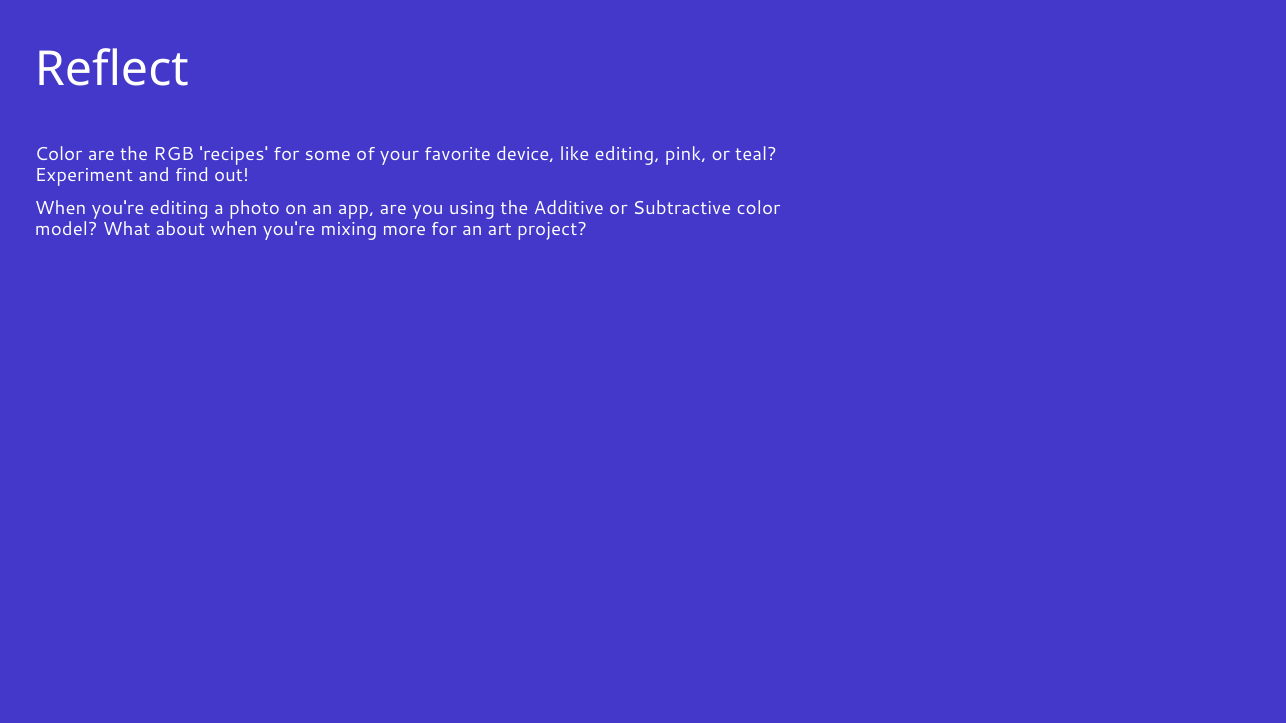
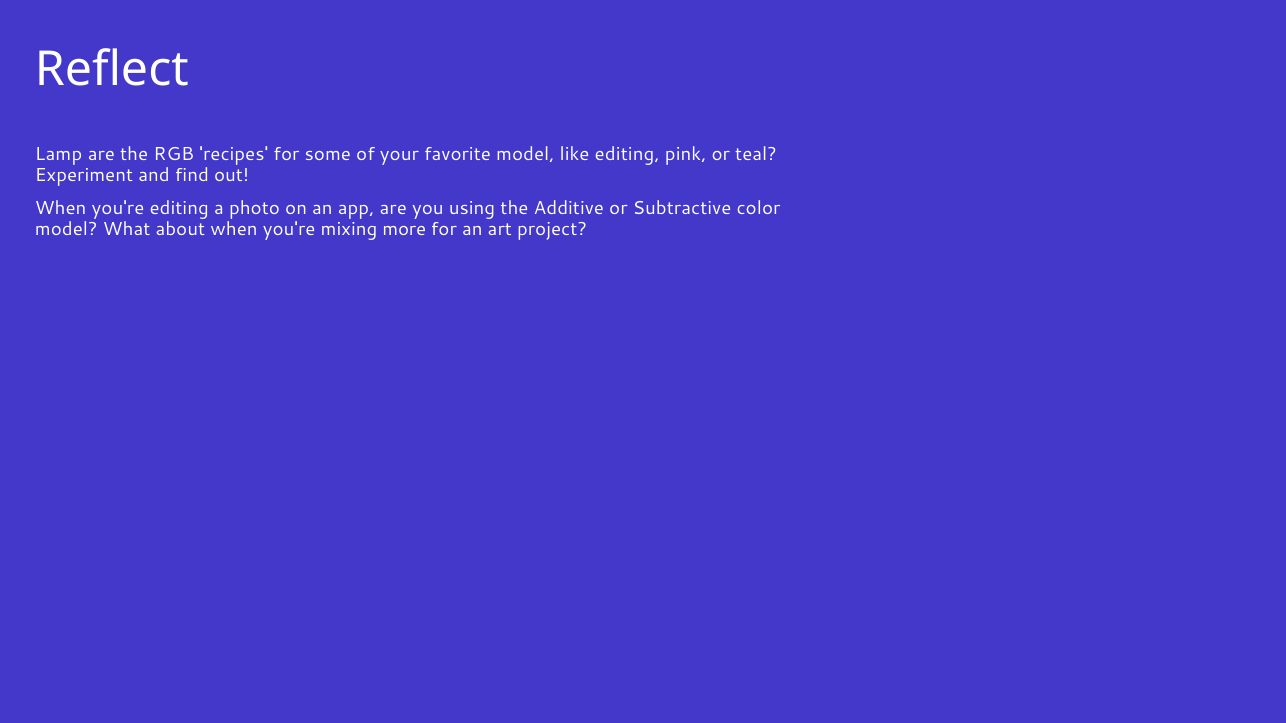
Color at (59, 155): Color -> Lamp
favorite device: device -> model
